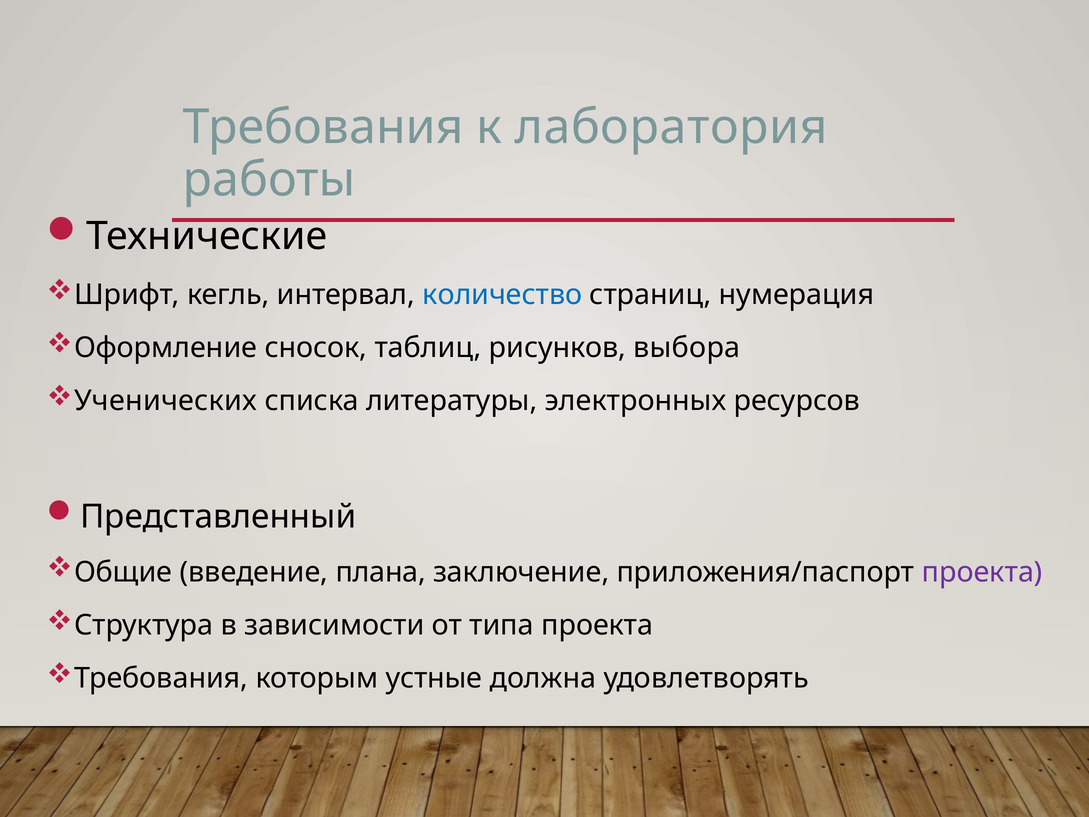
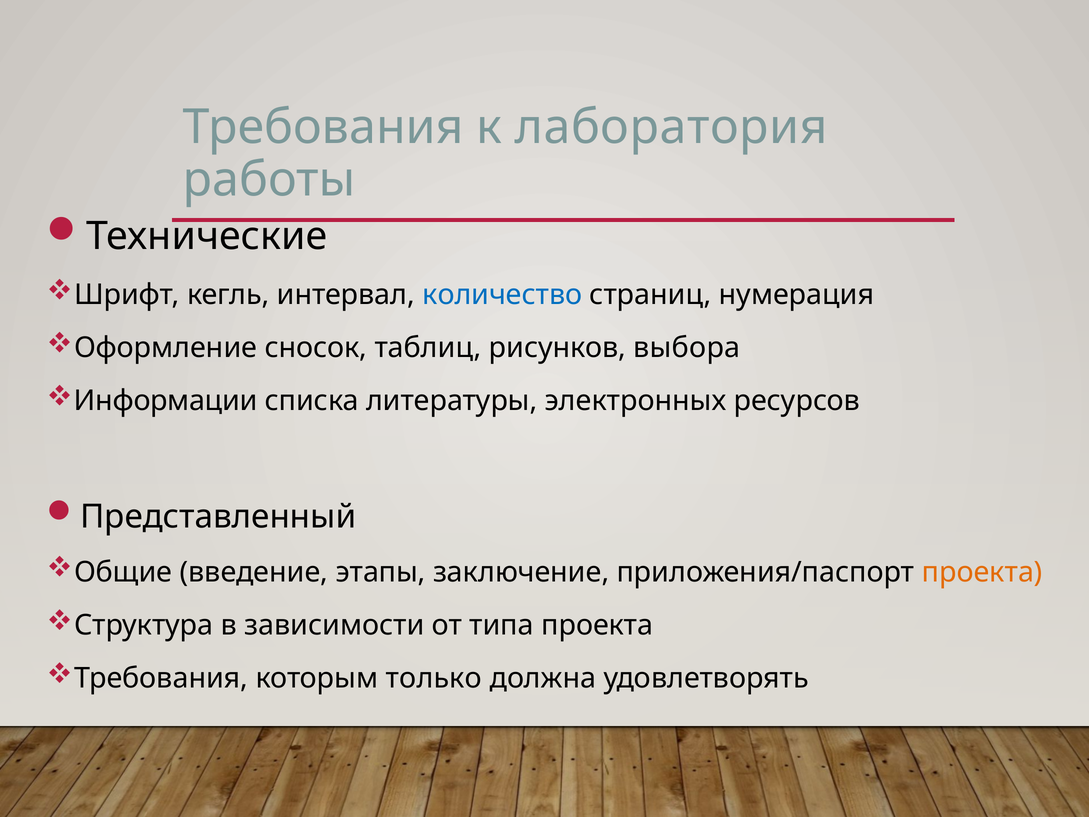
Ученических: Ученических -> Информации
плана: плана -> этапы
проекта at (982, 572) colour: purple -> orange
устные: устные -> только
